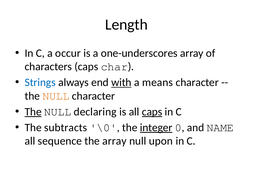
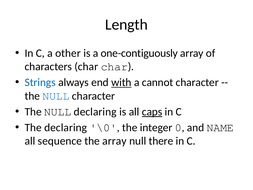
occur: occur -> other
one-underscores: one-underscores -> one-contiguously
characters caps: caps -> char
means: means -> cannot
NULL at (56, 96) colour: orange -> blue
The at (33, 112) underline: present -> none
The subtracts: subtracts -> declaring
integer underline: present -> none
upon: upon -> there
